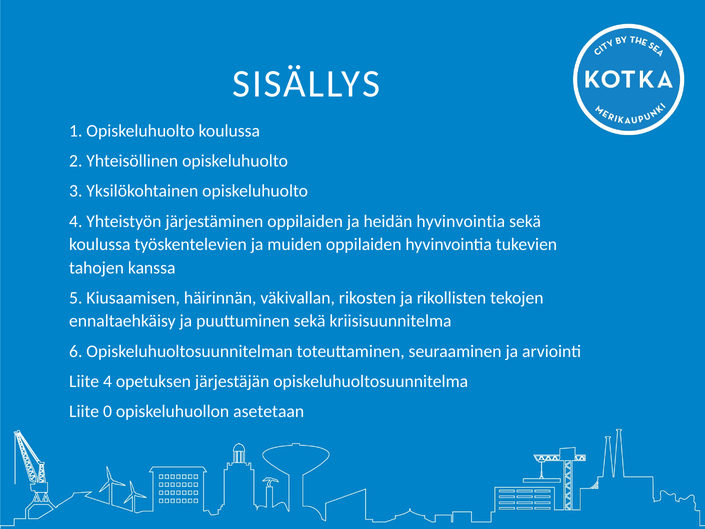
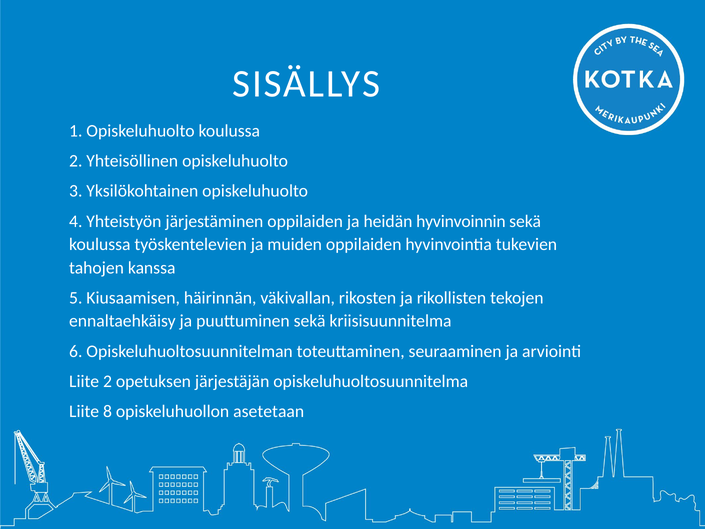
heidän hyvinvointia: hyvinvointia -> hyvinvoinnin
Liite 4: 4 -> 2
0: 0 -> 8
